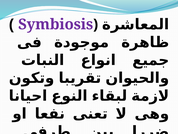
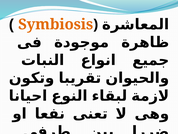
Symbiosis colour: purple -> orange
